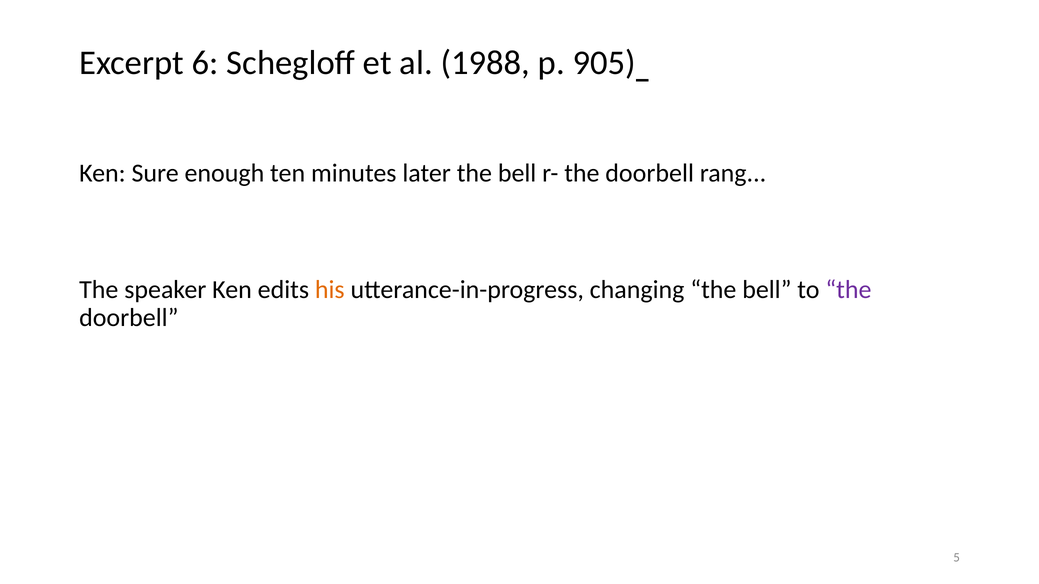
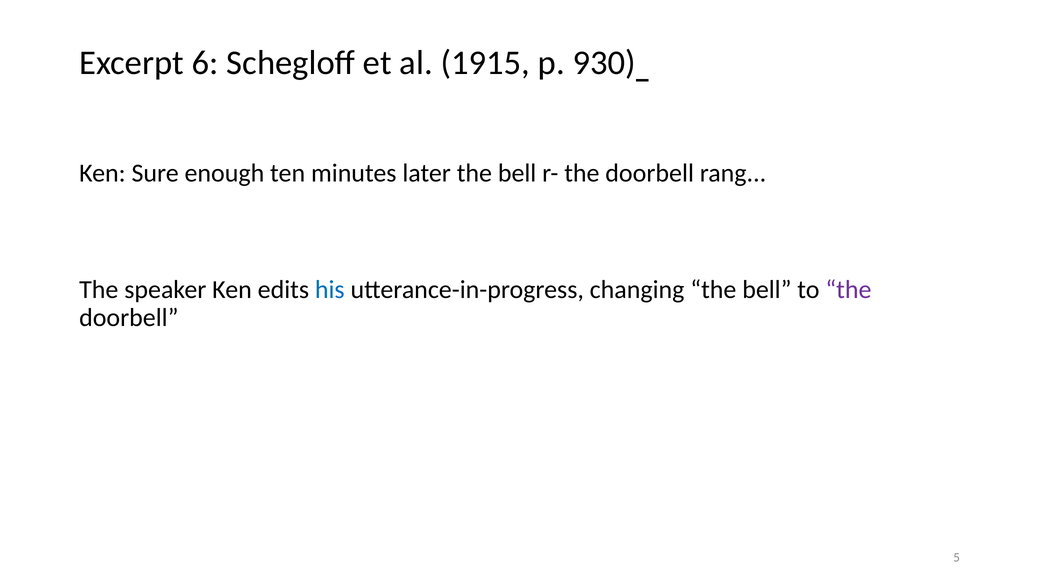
1988: 1988 -> 1915
905: 905 -> 930
his colour: orange -> blue
